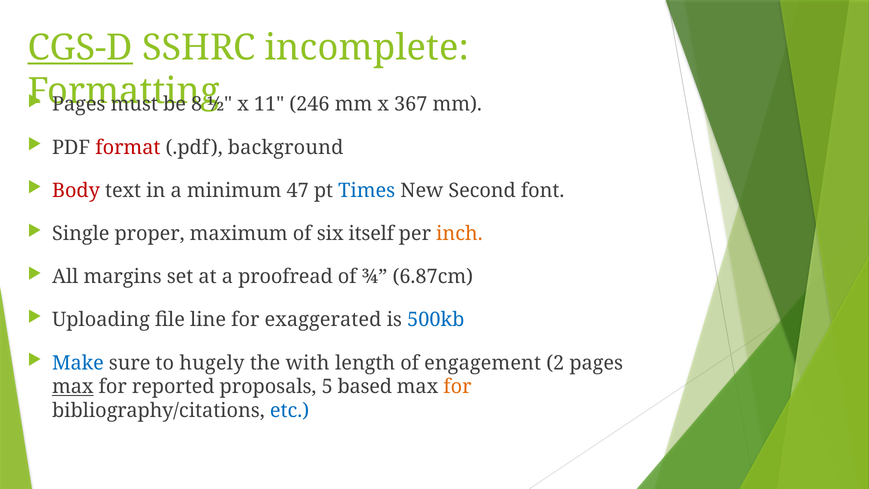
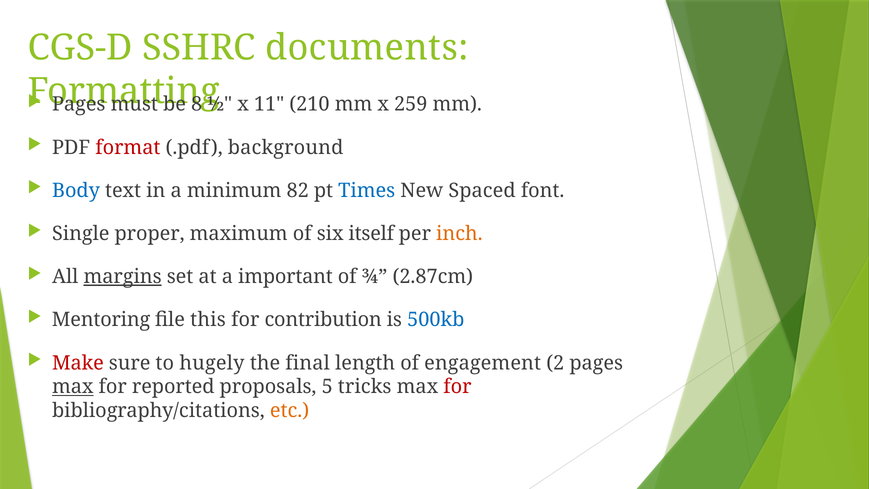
CGS-D underline: present -> none
incomplete: incomplete -> documents
246: 246 -> 210
367: 367 -> 259
Body colour: red -> blue
47: 47 -> 82
Second: Second -> Spaced
margins underline: none -> present
proofread: proofread -> important
6.87cm: 6.87cm -> 2.87cm
Uploading: Uploading -> Mentoring
line: line -> this
exaggerated: exaggerated -> contribution
Make colour: blue -> red
with: with -> final
based: based -> tricks
for at (457, 387) colour: orange -> red
etc colour: blue -> orange
